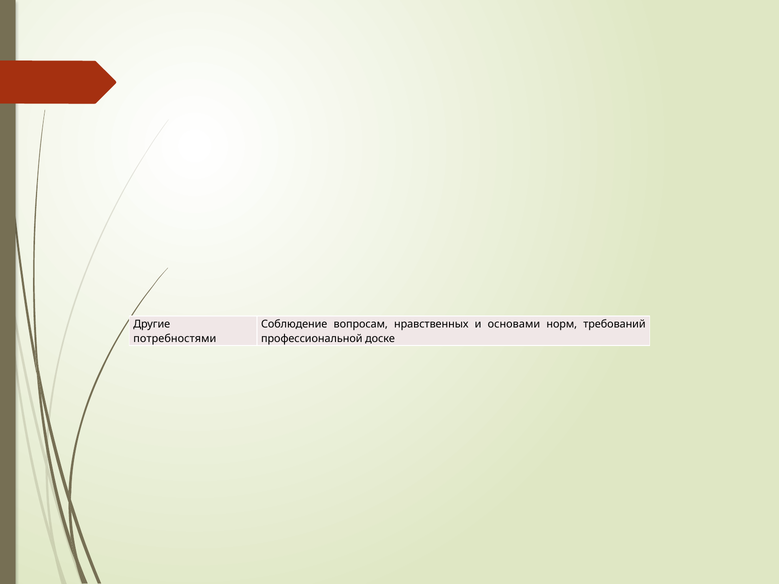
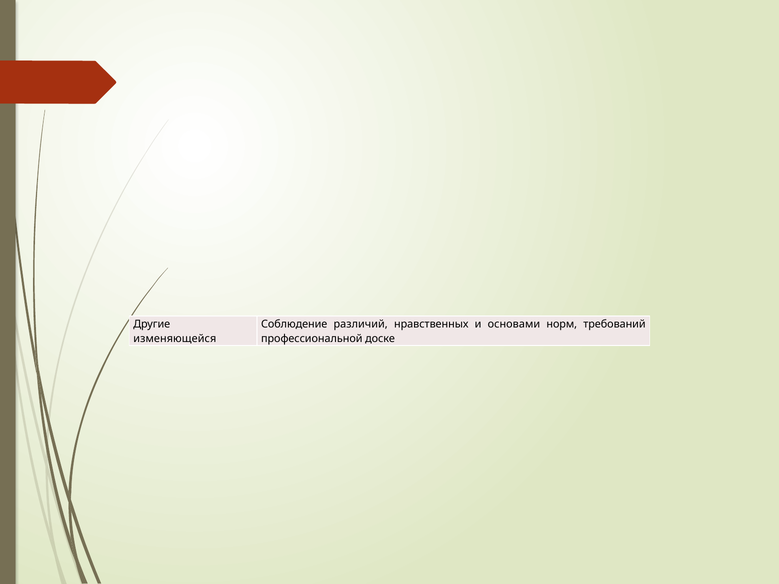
вопросам: вопросам -> различий
потребностями: потребностями -> изменяющейся
